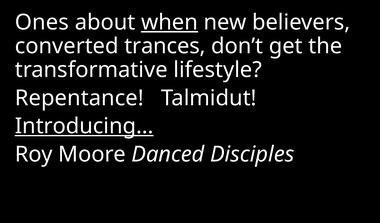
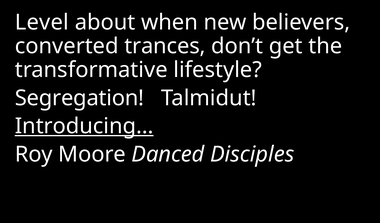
Ones: Ones -> Level
when underline: present -> none
Repentance: Repentance -> Segregation
